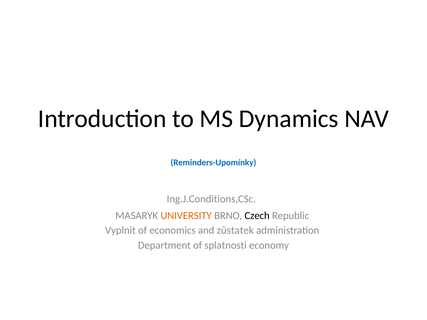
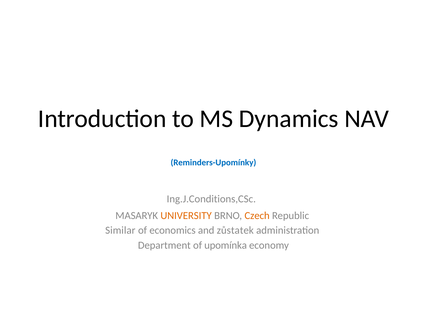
Czech colour: black -> orange
Vyplnit: Vyplnit -> Similar
splatnosti: splatnosti -> upomínka
